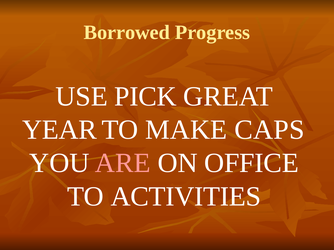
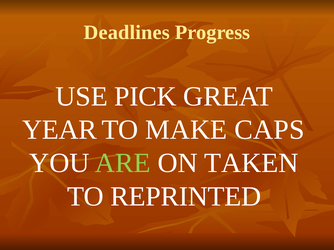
Borrowed: Borrowed -> Deadlines
ARE colour: pink -> light green
OFFICE: OFFICE -> TAKEN
ACTIVITIES: ACTIVITIES -> REPRINTED
